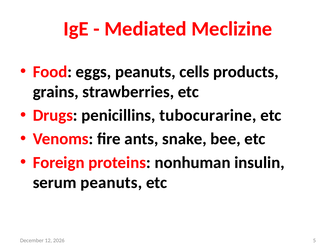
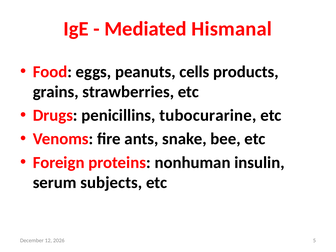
Meclizine: Meclizine -> Hismanal
serum peanuts: peanuts -> subjects
